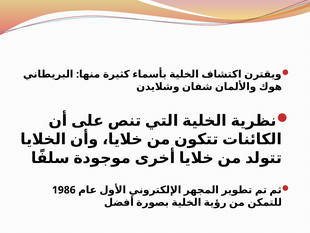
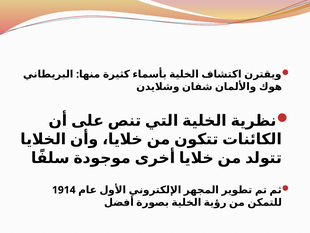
1986: 1986 -> 1914
